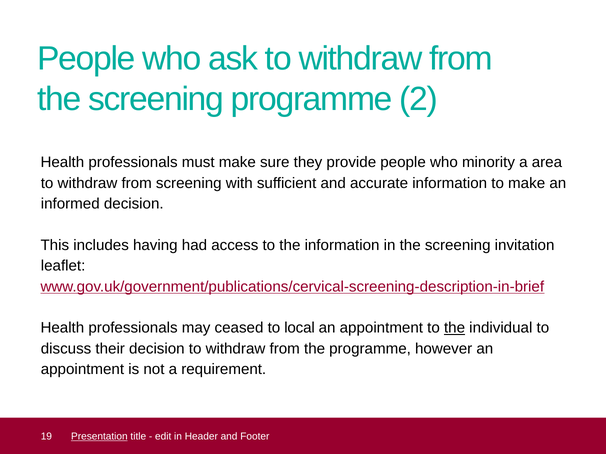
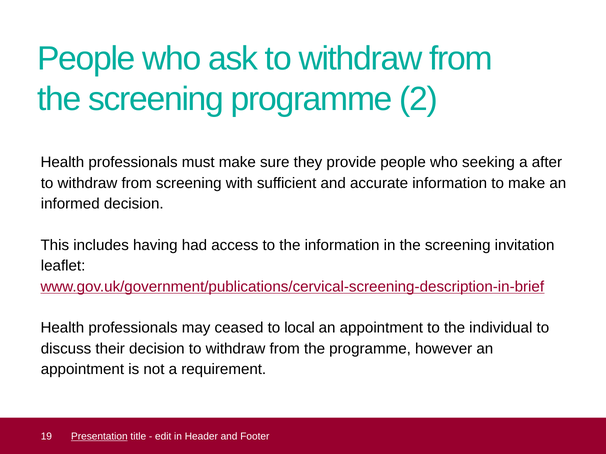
minority: minority -> seeking
area: area -> after
the at (455, 328) underline: present -> none
